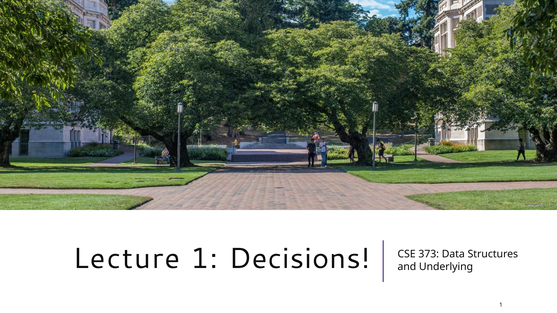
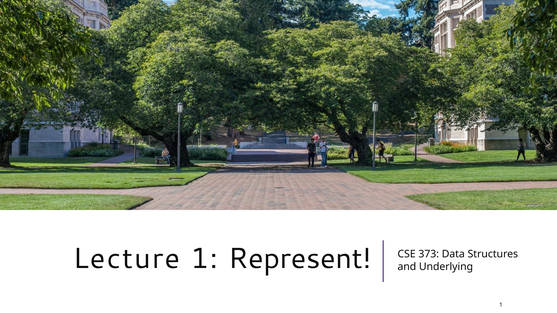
Decisions: Decisions -> Represent
